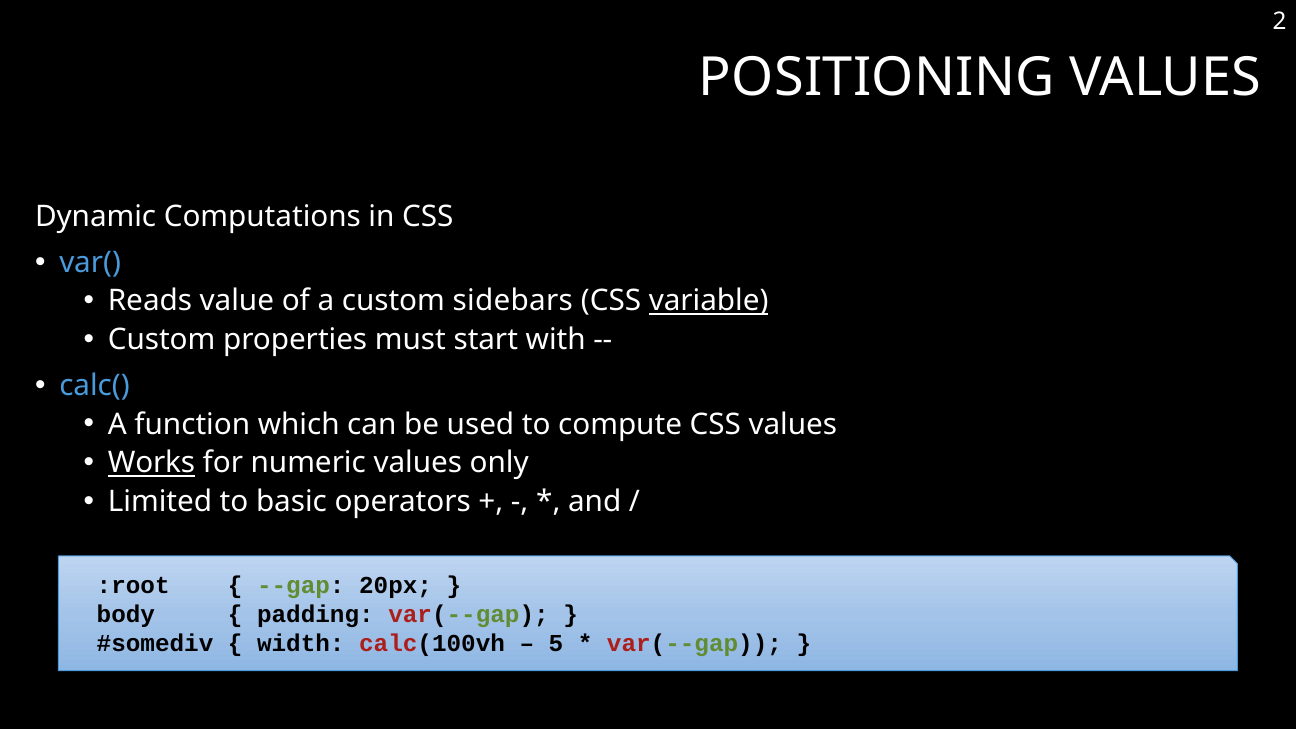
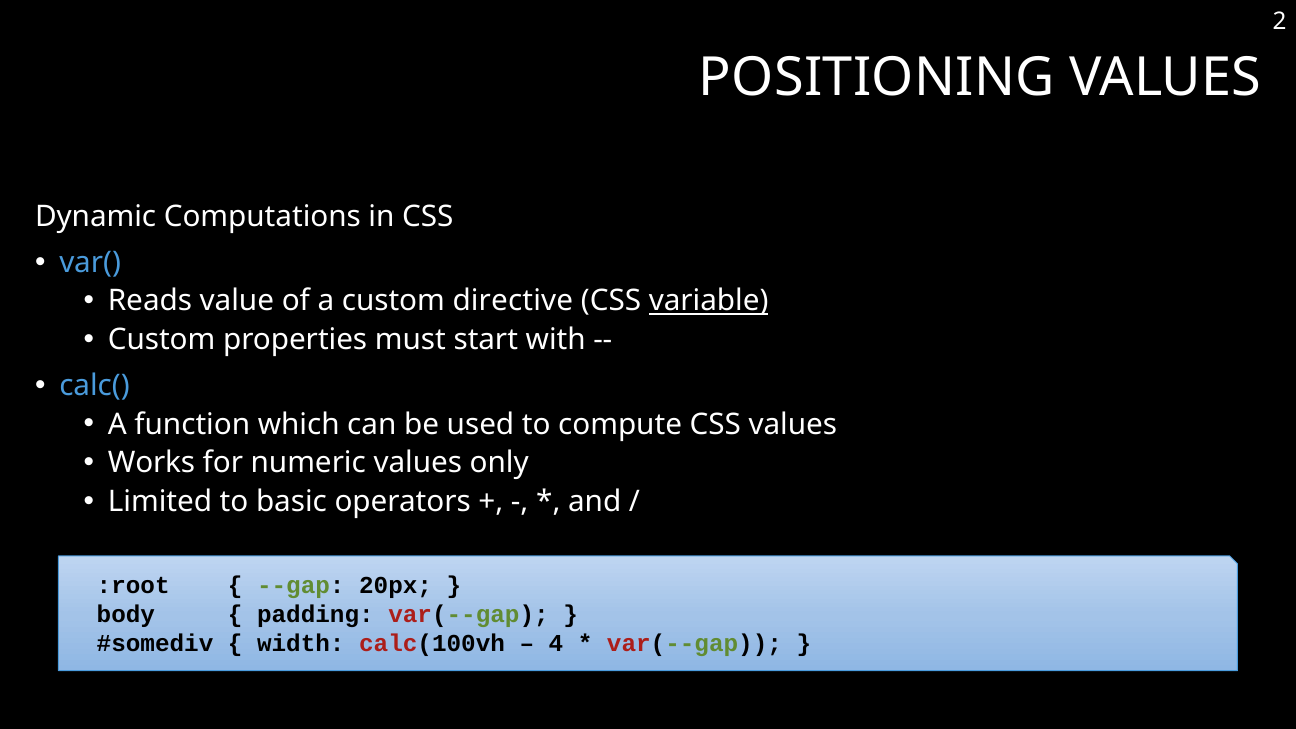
sidebars: sidebars -> directive
Works underline: present -> none
5: 5 -> 4
